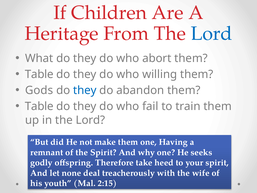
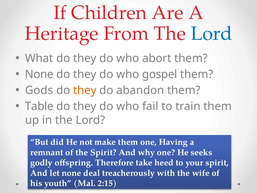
Table at (39, 74): Table -> None
willing: willing -> gospel
they at (85, 90) colour: blue -> orange
